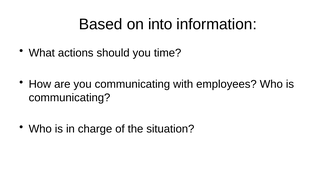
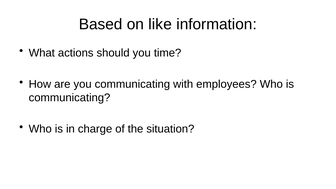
into: into -> like
